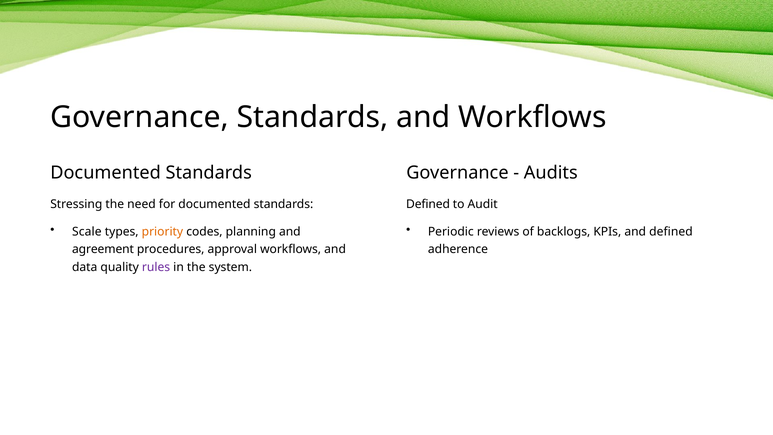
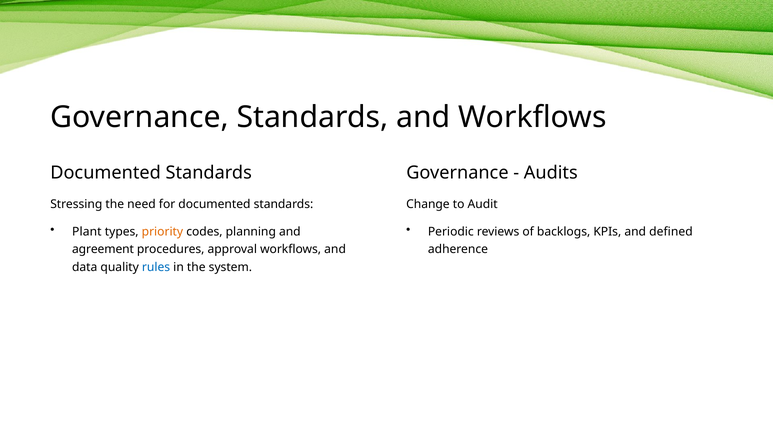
Defined at (428, 204): Defined -> Change
Scale: Scale -> Plant
rules colour: purple -> blue
